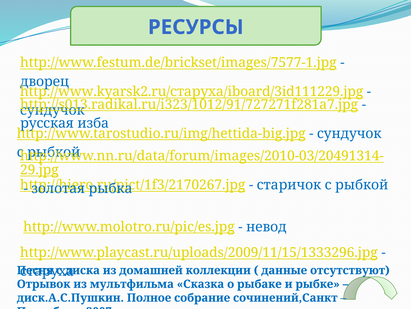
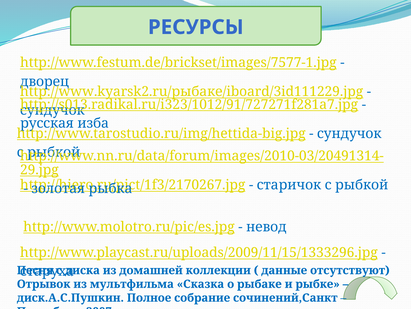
http://www.kyarsk2.ru/старуха/iboard/3id111229.jpg: http://www.kyarsk2.ru/старуха/iboard/3id111229.jpg -> http://www.kyarsk2.ru/рыбаке/iboard/3id111229.jpg
